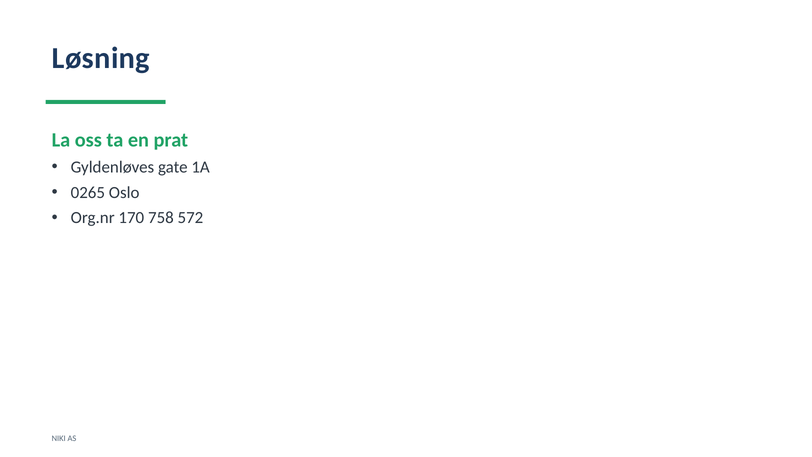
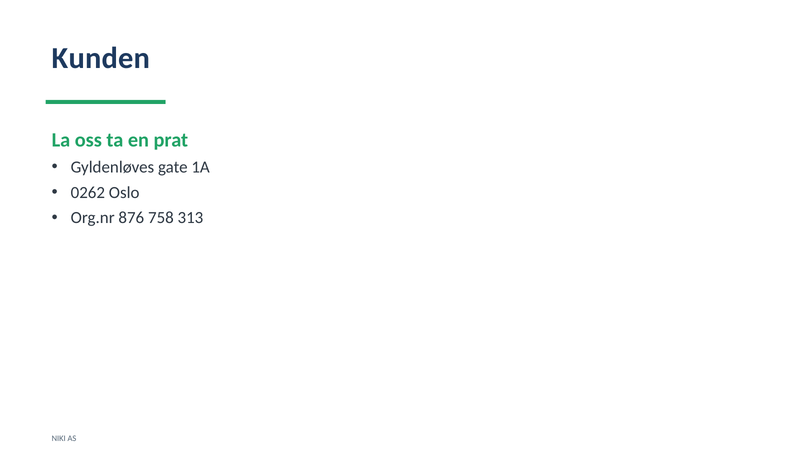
Løsning: Løsning -> Kunden
0265: 0265 -> 0262
170: 170 -> 876
572: 572 -> 313
